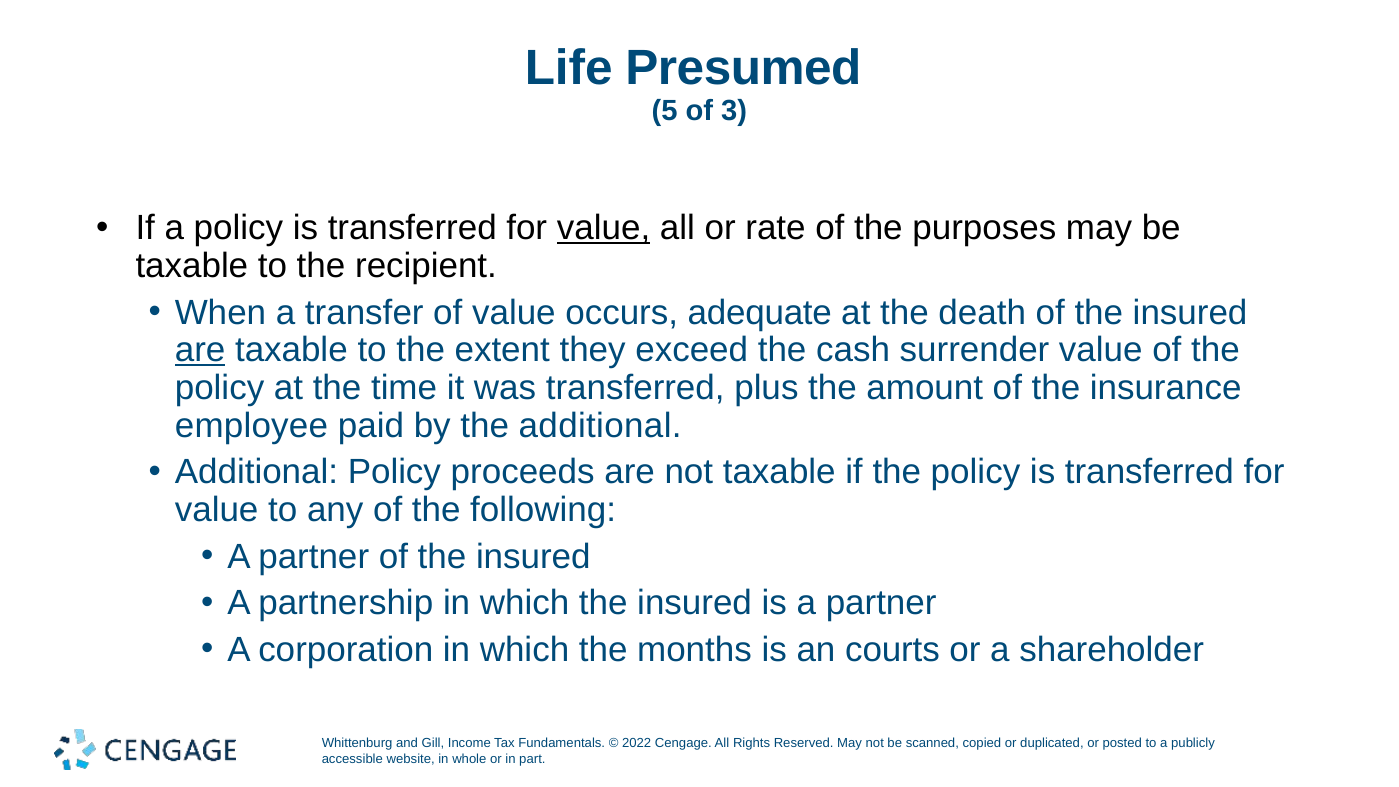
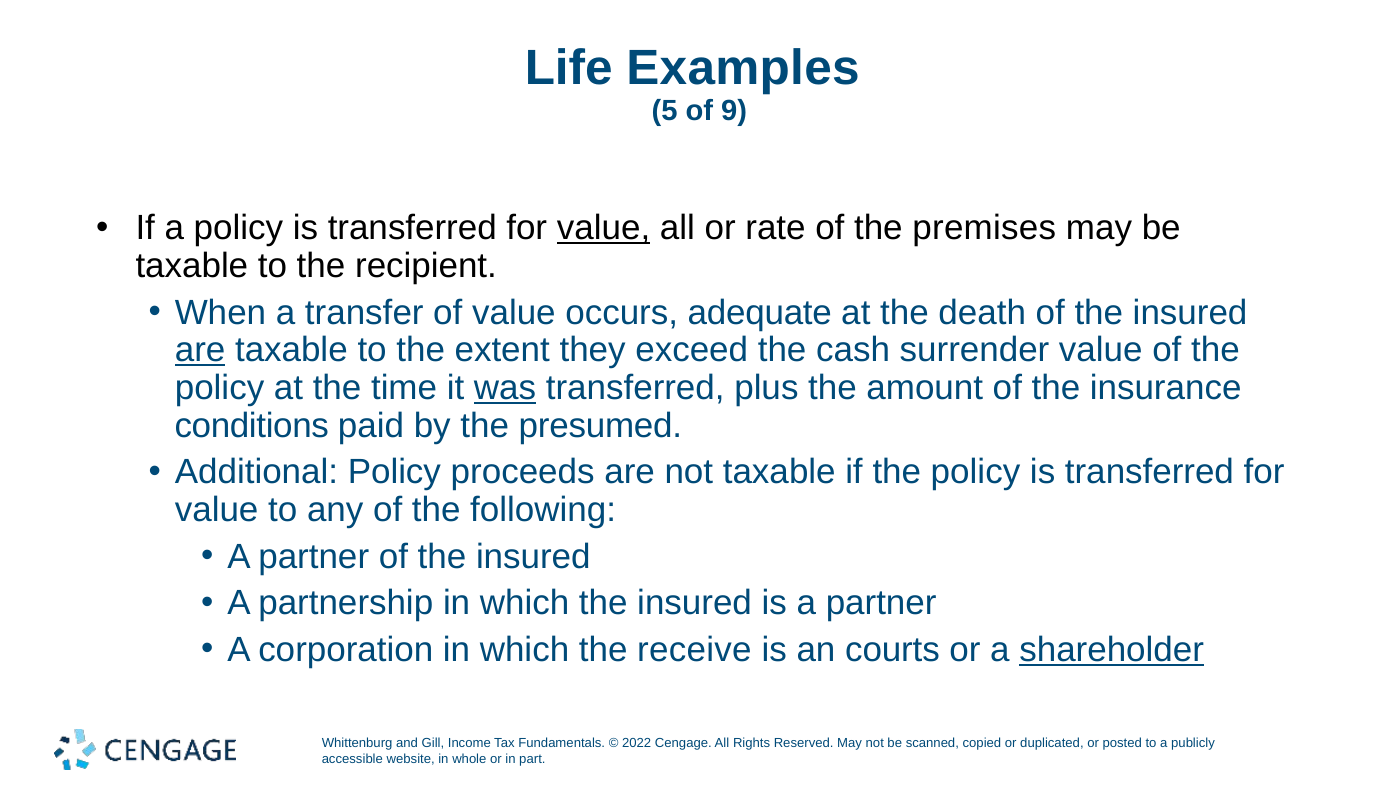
Presumed: Presumed -> Examples
3: 3 -> 9
purposes: purposes -> premises
was underline: none -> present
employee: employee -> conditions
the additional: additional -> presumed
months: months -> receive
shareholder underline: none -> present
